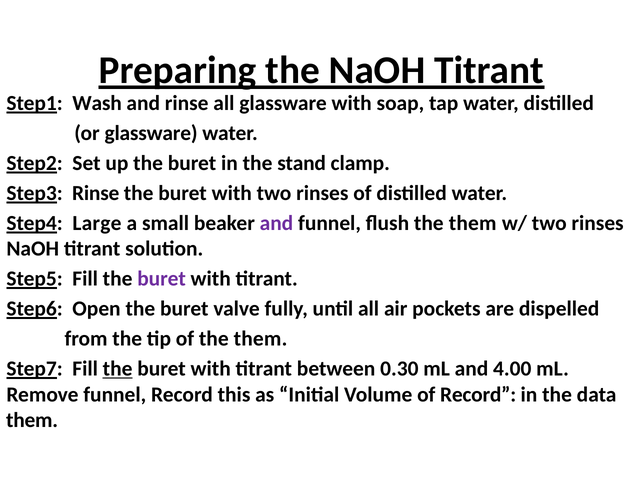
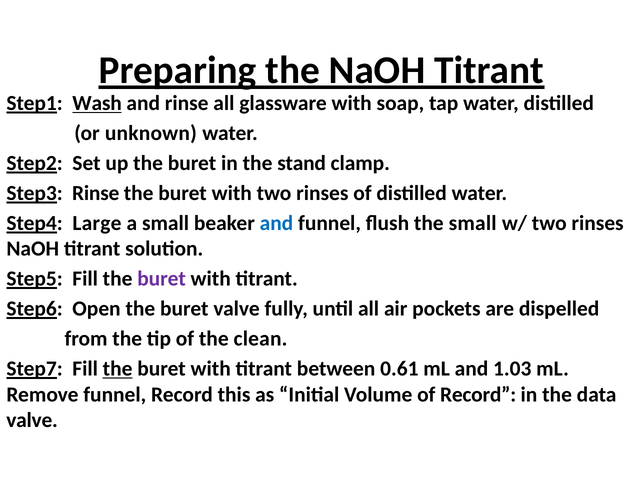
Wash underline: none -> present
or glassware: glassware -> unknown
and at (276, 223) colour: purple -> blue
flush the them: them -> small
of the them: them -> clean
0.30: 0.30 -> 0.61
4.00: 4.00 -> 1.03
them at (32, 420): them -> valve
